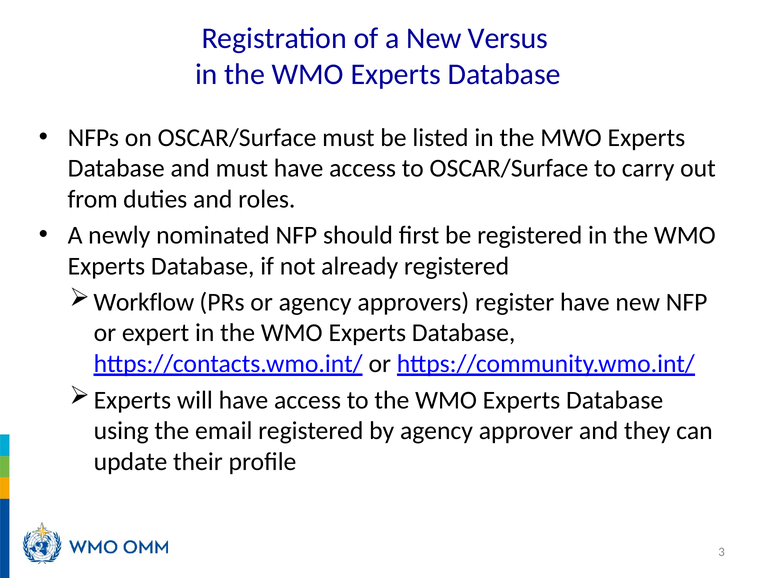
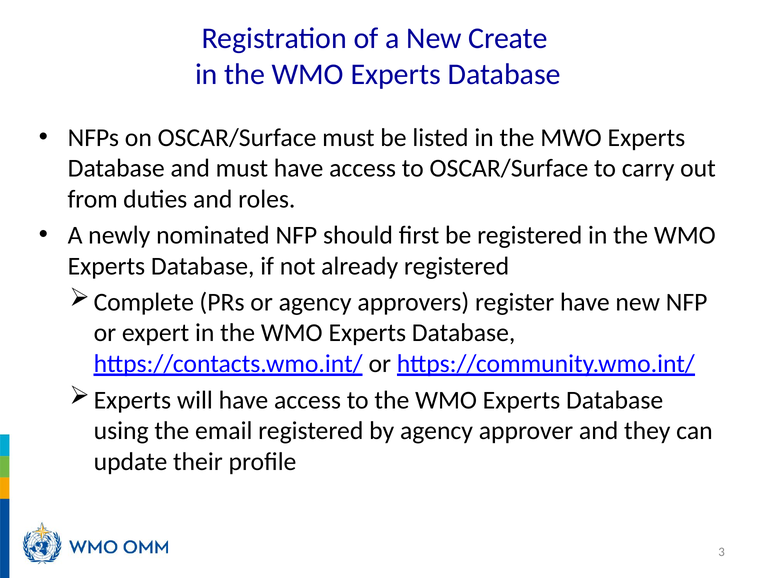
Versus: Versus -> Create
Workflow: Workflow -> Complete
